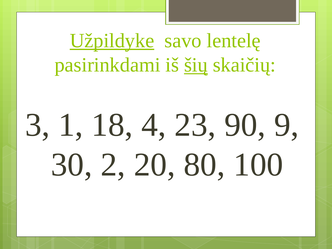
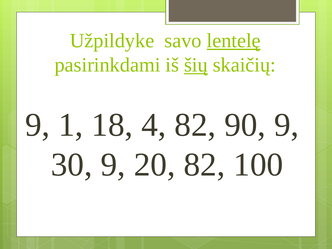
Užpildyke underline: present -> none
lentelę underline: none -> present
3 at (38, 125): 3 -> 9
4 23: 23 -> 82
30 2: 2 -> 9
20 80: 80 -> 82
